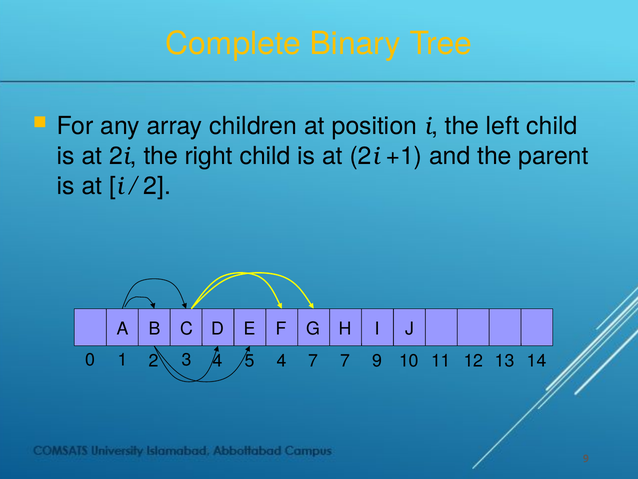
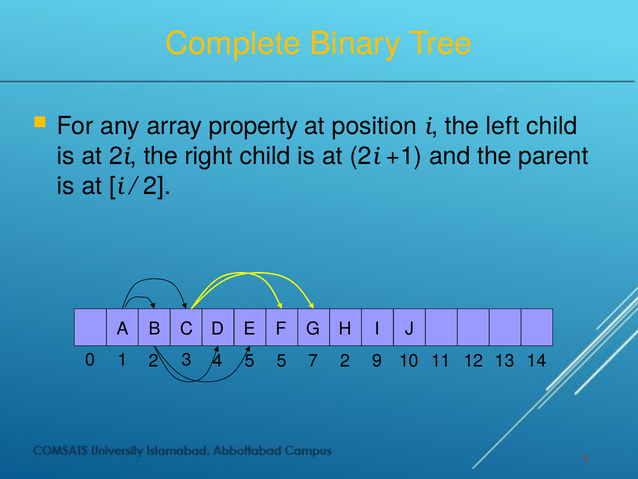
children: children -> property
5 4: 4 -> 5
7 7: 7 -> 2
